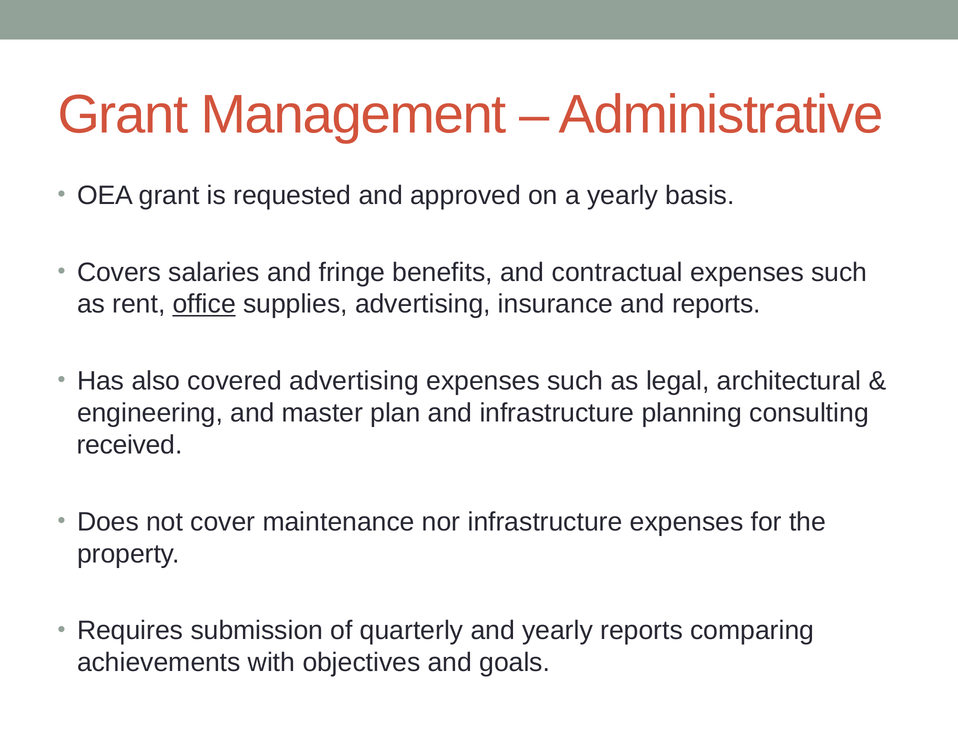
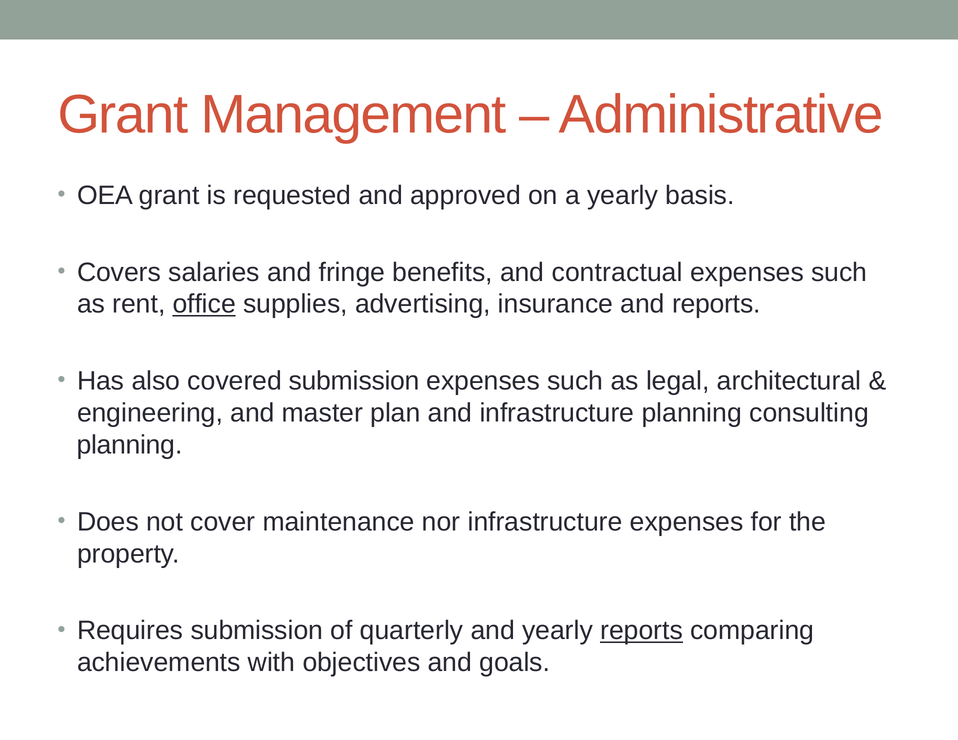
covered advertising: advertising -> submission
received at (129, 445): received -> planning
reports at (642, 631) underline: none -> present
